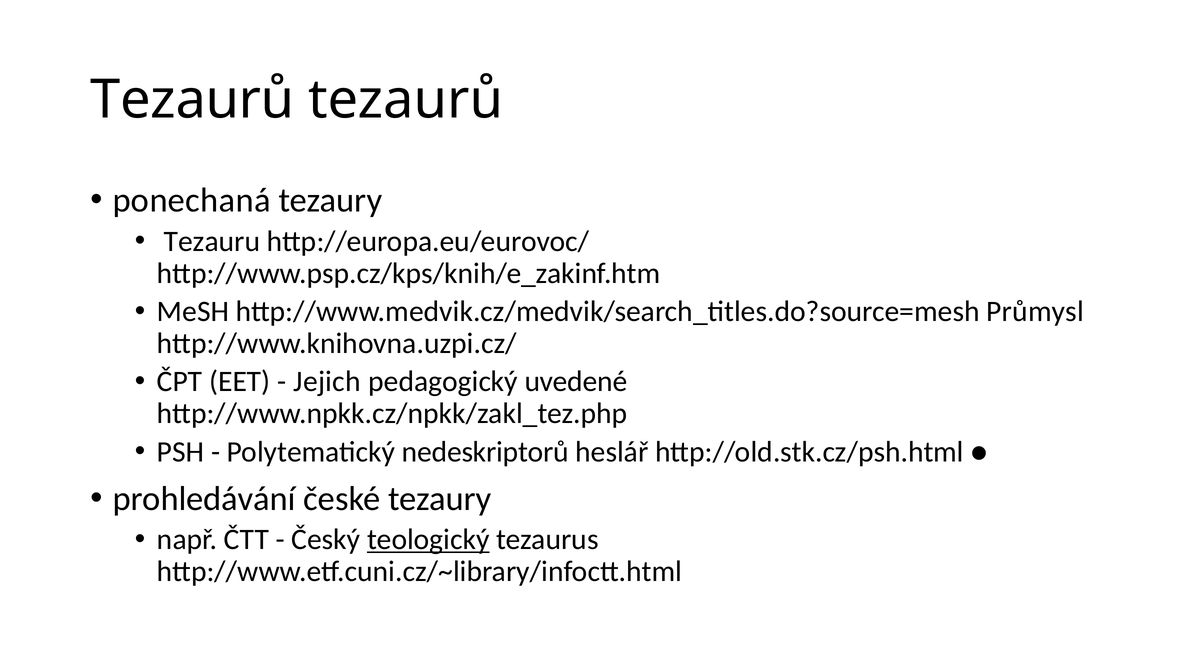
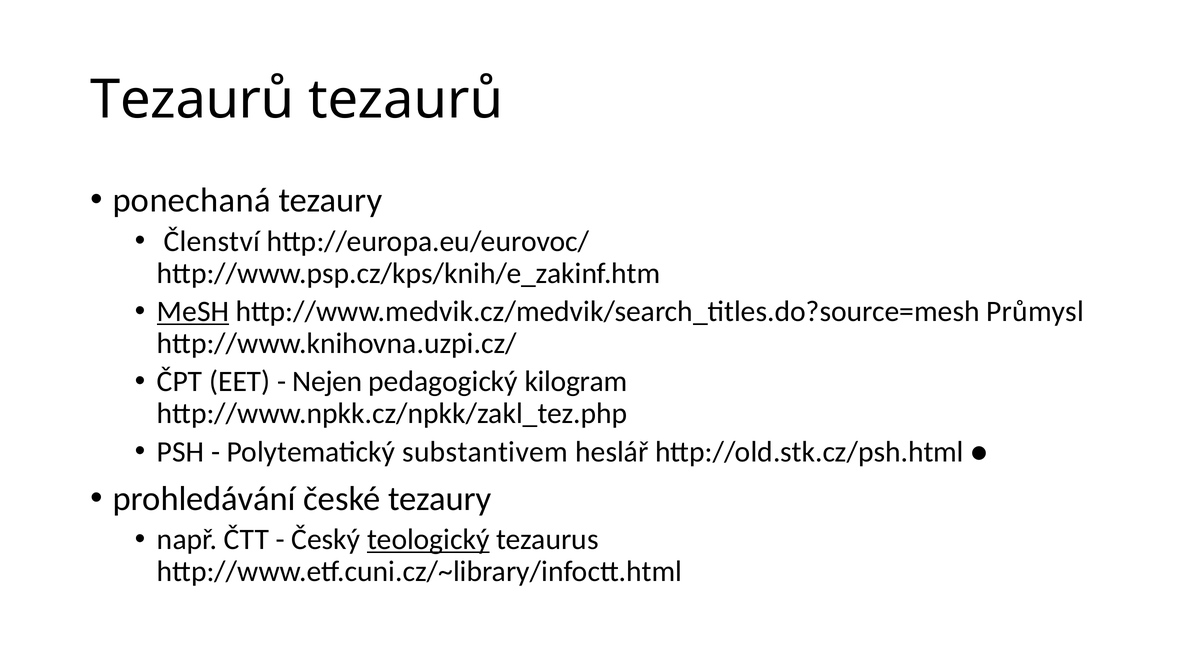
Tezauru: Tezauru -> Členství
MeSH underline: none -> present
Jejich: Jejich -> Nejen
uvedené: uvedené -> kilogram
nedeskriptorů: nedeskriptorů -> substantivem
